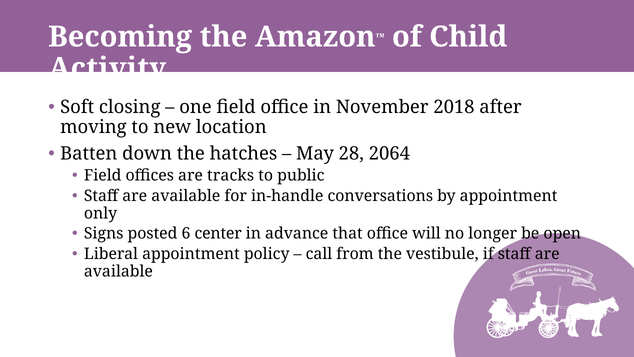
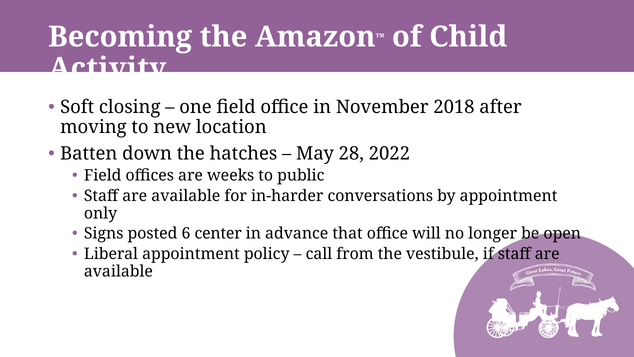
2064: 2064 -> 2022
tracks: tracks -> weeks
in-handle: in-handle -> in-harder
